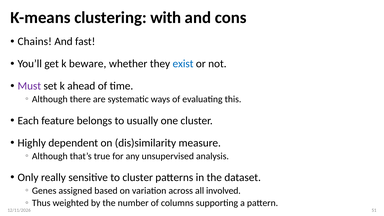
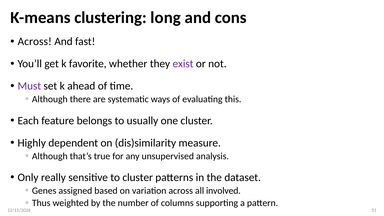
with: with -> long
Chains at (35, 42): Chains -> Across
beware: beware -> favorite
exist colour: blue -> purple
